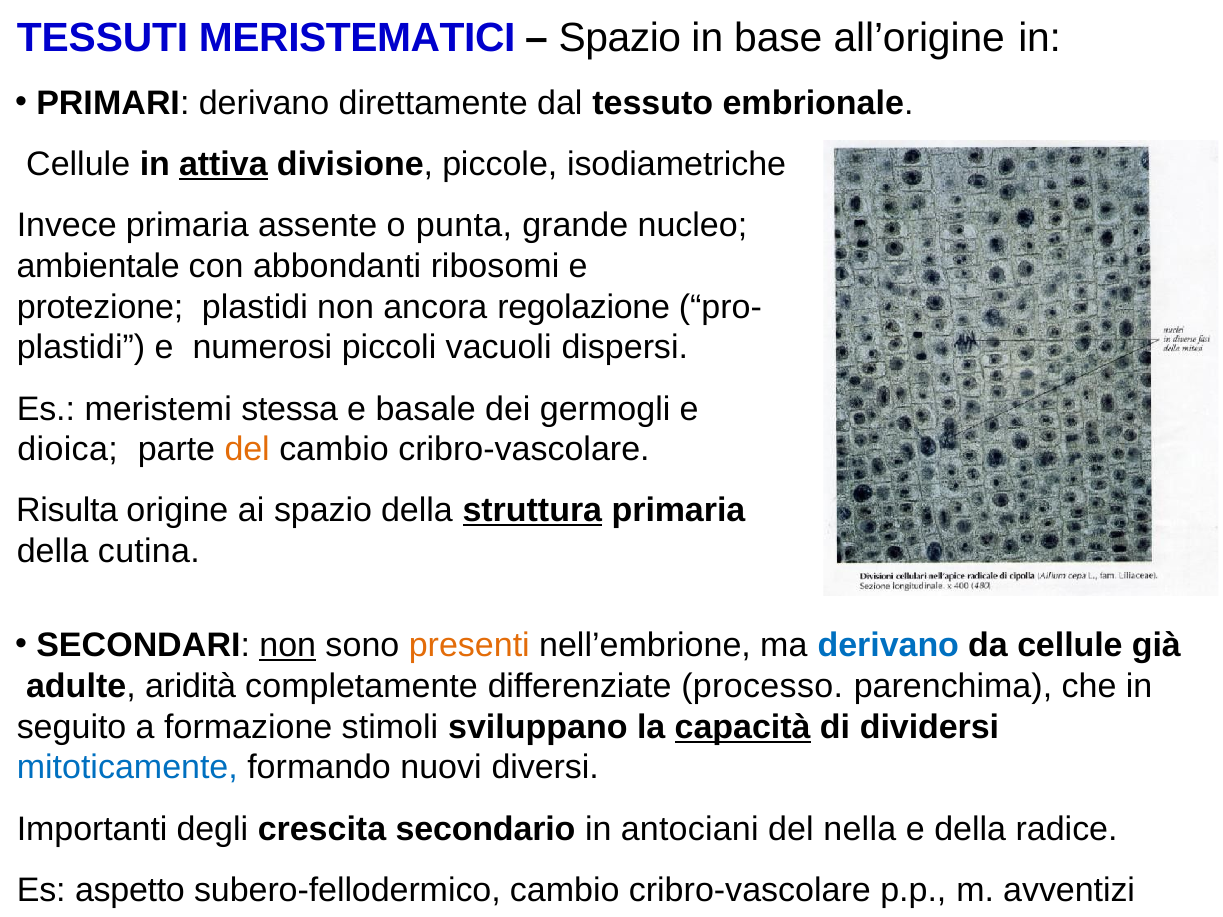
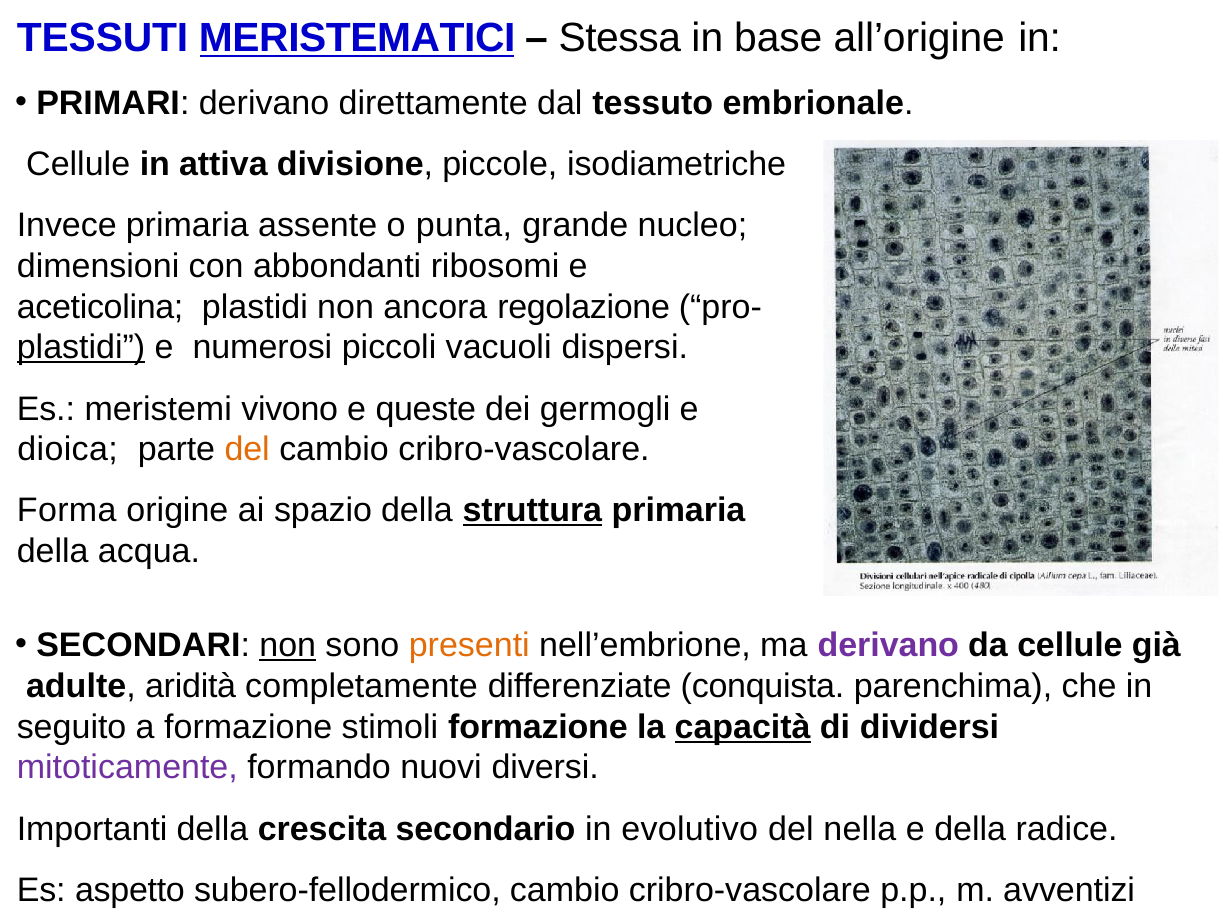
MERISTEMATICI underline: none -> present
Spazio at (620, 38): Spazio -> Stessa
attiva underline: present -> none
ambientale: ambientale -> dimensioni
protezione: protezione -> aceticolina
plastidi at (81, 348) underline: none -> present
stessa: stessa -> vivono
basale: basale -> queste
Risulta: Risulta -> Forma
cutina: cutina -> acqua
derivano at (888, 646) colour: blue -> purple
processo: processo -> conquista
stimoli sviluppano: sviluppano -> formazione
mitoticamente colour: blue -> purple
Importanti degli: degli -> della
antociani: antociani -> evolutivo
